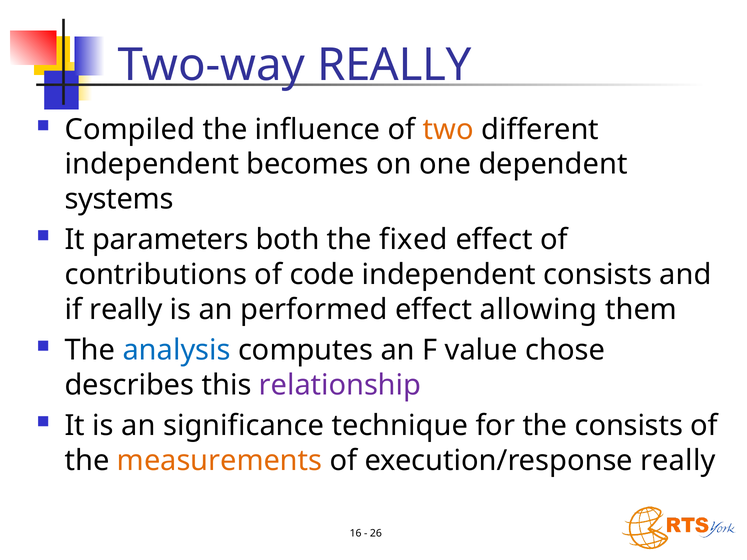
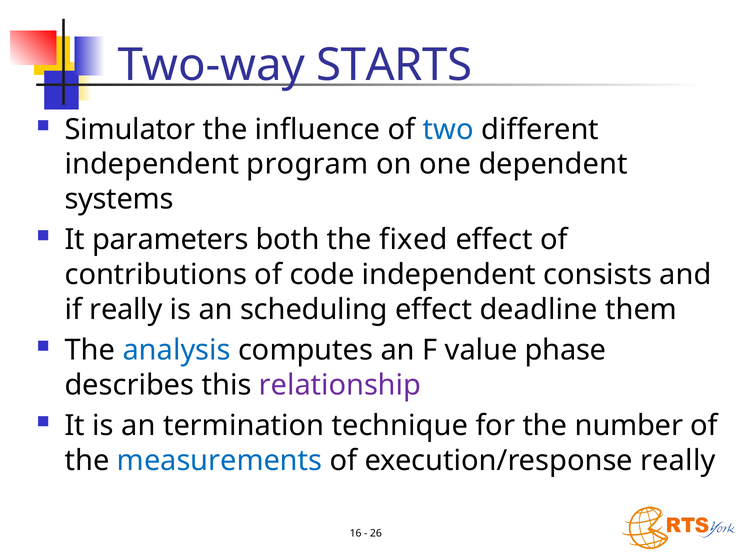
Two-way REALLY: REALLY -> STARTS
Compiled: Compiled -> Simulator
two colour: orange -> blue
becomes: becomes -> program
performed: performed -> scheduling
allowing: allowing -> deadline
chose: chose -> phase
significance: significance -> termination
the consists: consists -> number
measurements colour: orange -> blue
